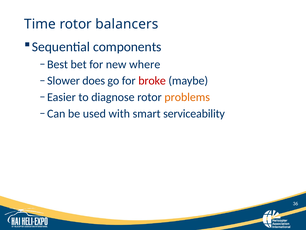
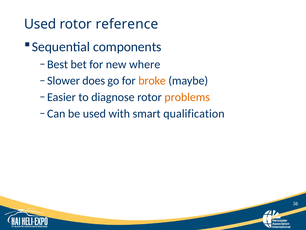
Time at (40, 24): Time -> Used
balancers: balancers -> reference
broke colour: red -> orange
serviceability: serviceability -> qualification
